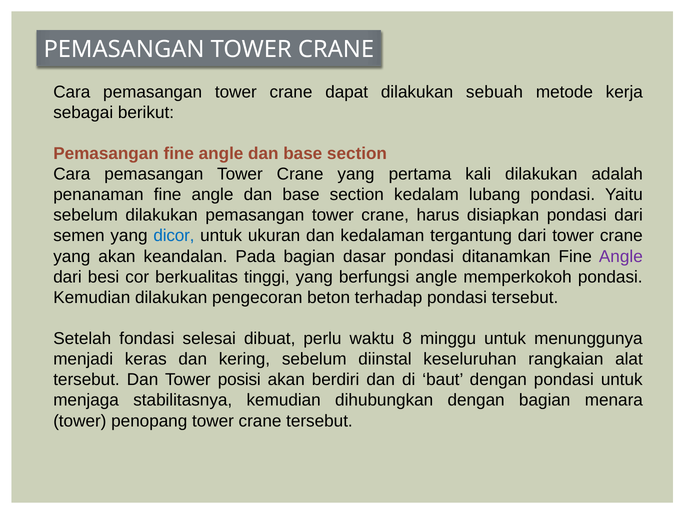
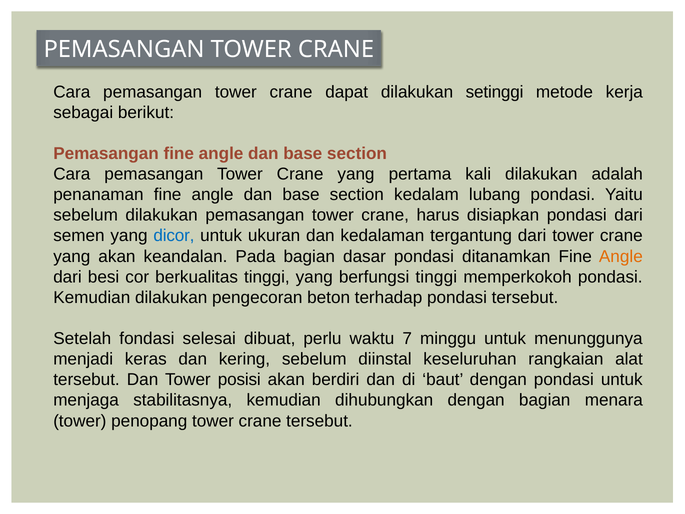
sebuah: sebuah -> setinggi
Angle at (621, 256) colour: purple -> orange
berfungsi angle: angle -> tinggi
8: 8 -> 7
